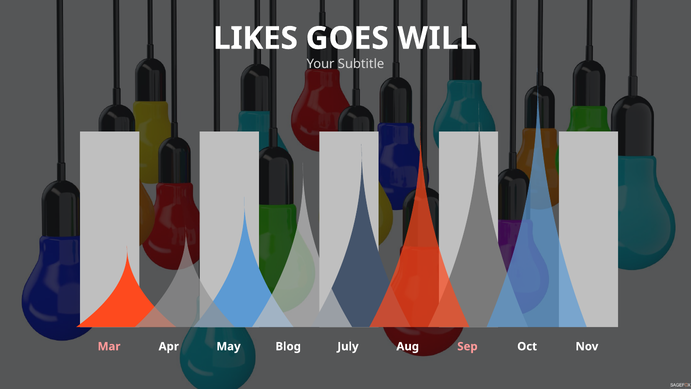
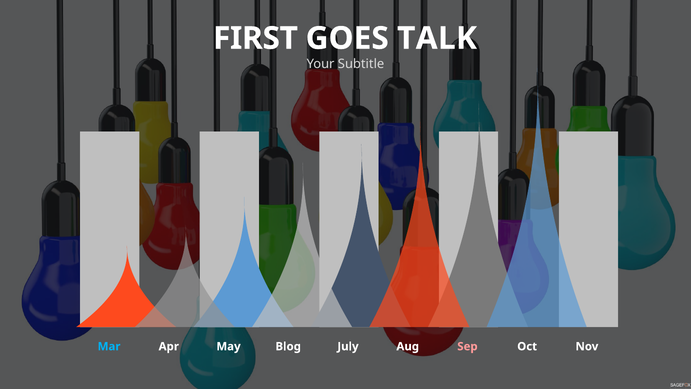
LIKES: LIKES -> FIRST
WILL: WILL -> TALK
Mar colour: pink -> light blue
